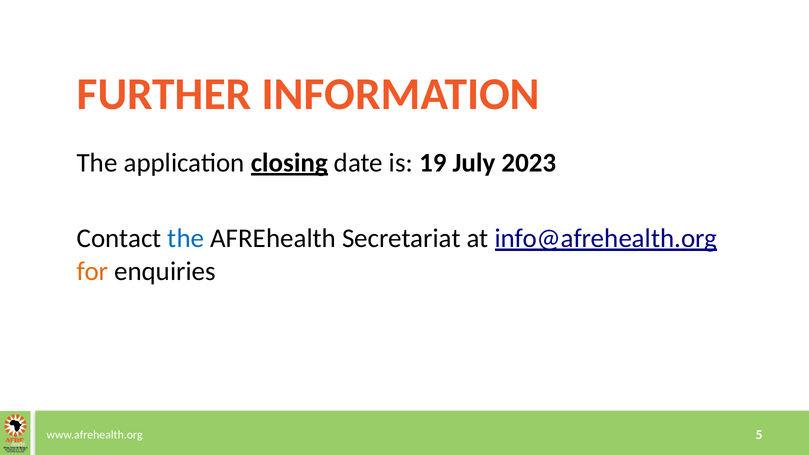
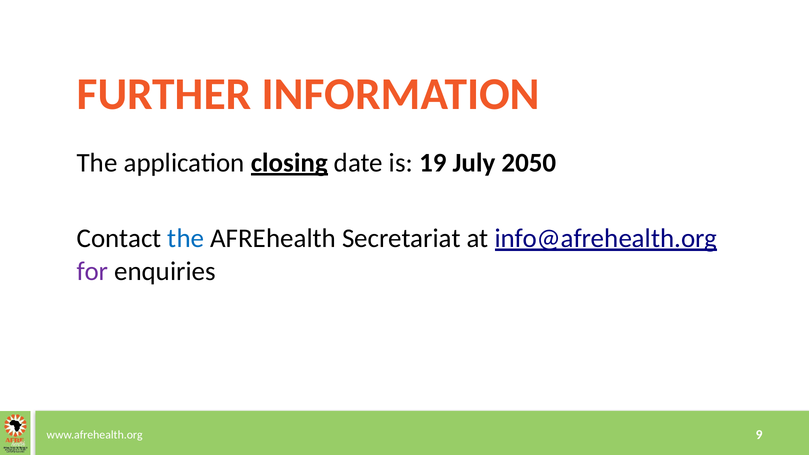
2023: 2023 -> 2050
for colour: orange -> purple
5: 5 -> 9
